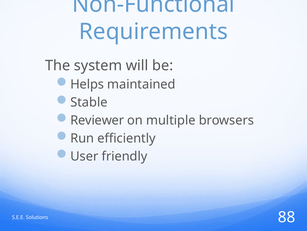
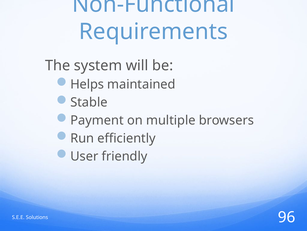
Reviewer: Reviewer -> Payment
88: 88 -> 96
